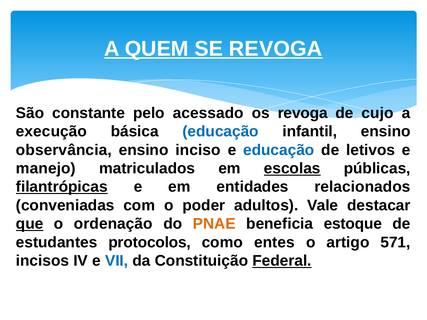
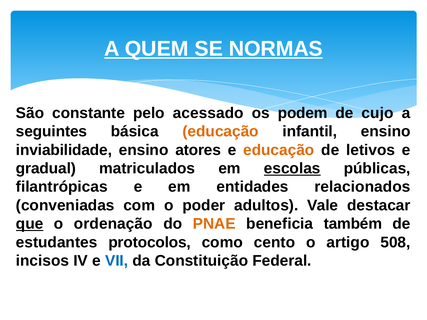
SE REVOGA: REVOGA -> NORMAS
os revoga: revoga -> podem
execução: execução -> seguintes
educação at (221, 132) colour: blue -> orange
observância: observância -> inviabilidade
inciso: inciso -> atores
educação at (279, 150) colour: blue -> orange
manejo: manejo -> gradual
filantrópicas underline: present -> none
estoque: estoque -> também
entes: entes -> cento
571: 571 -> 508
Federal underline: present -> none
